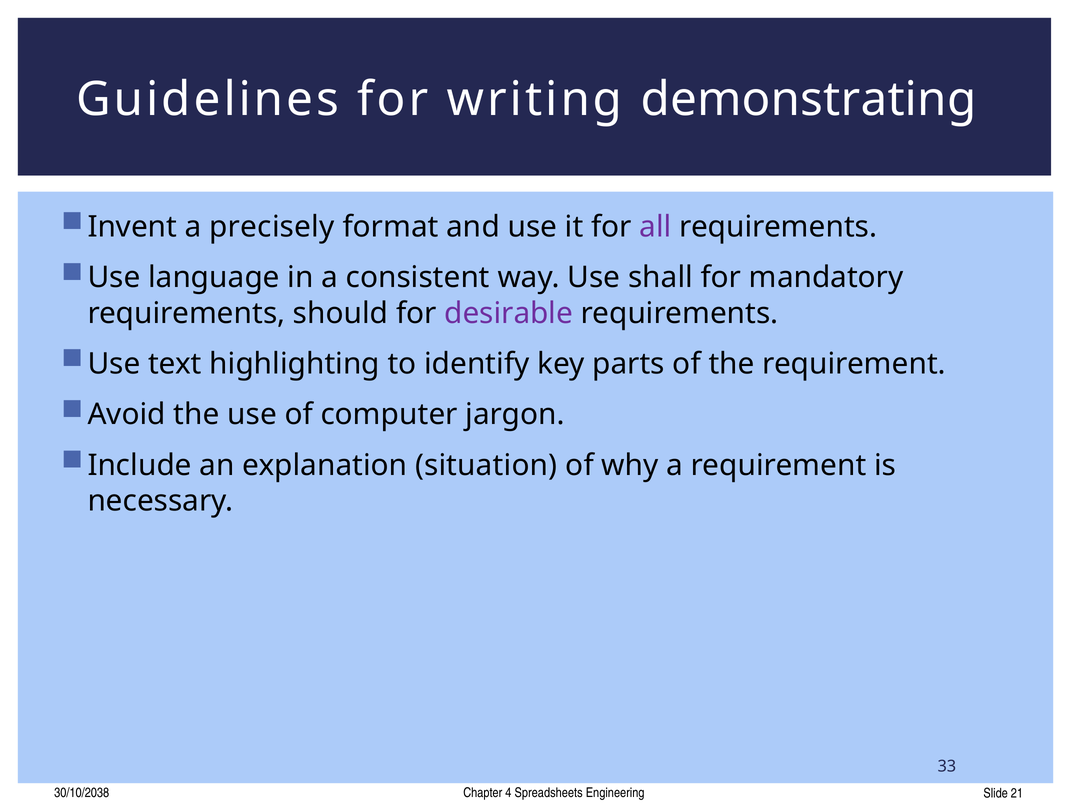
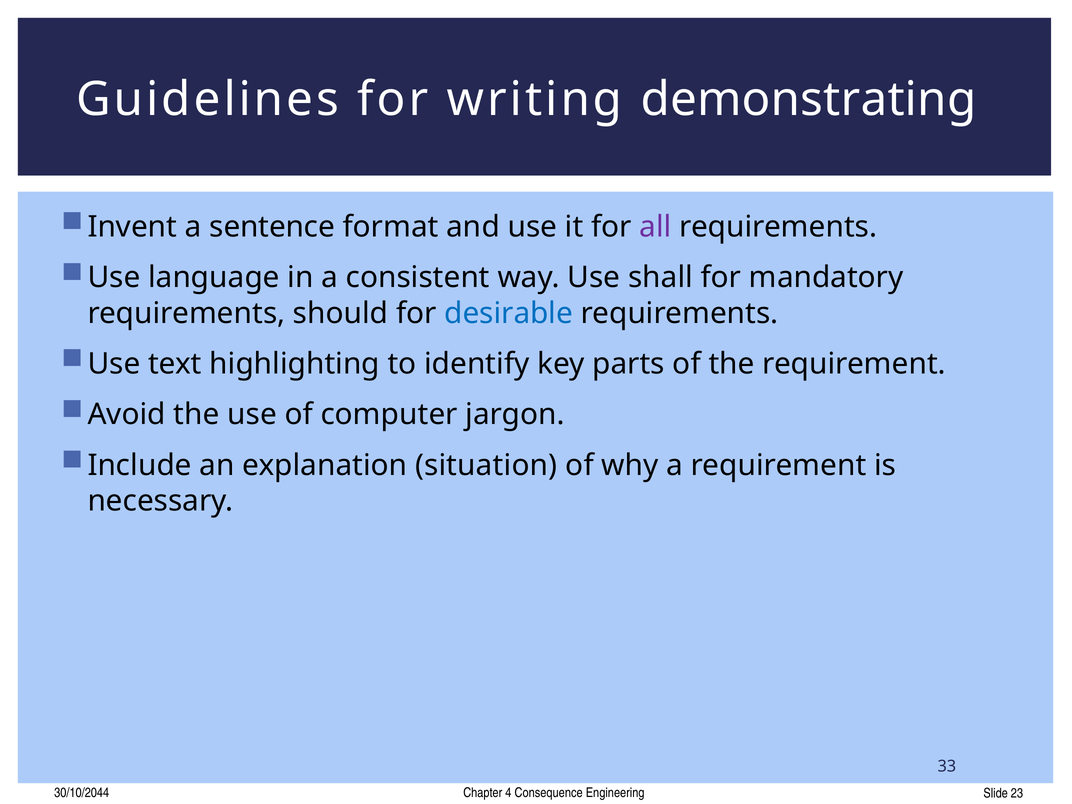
precisely: precisely -> sentence
desirable colour: purple -> blue
30/10/2038: 30/10/2038 -> 30/10/2044
Spreadsheets: Spreadsheets -> Consequence
21: 21 -> 23
